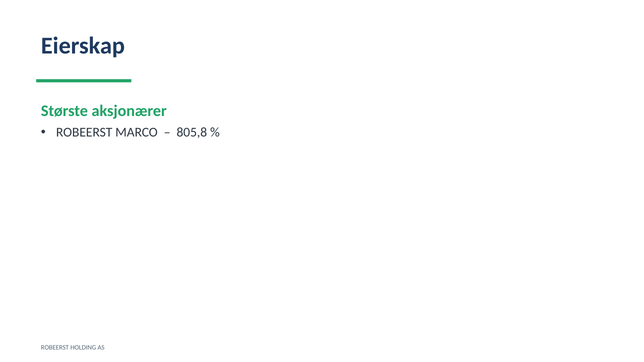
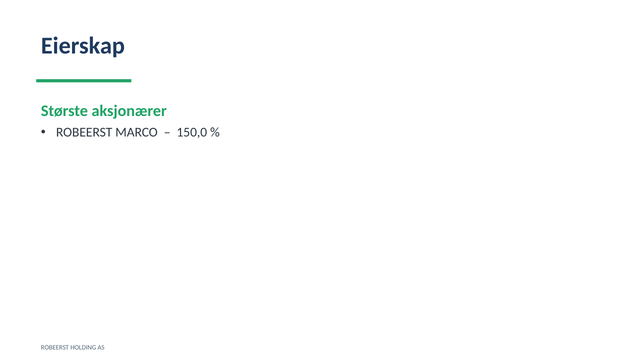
805,8: 805,8 -> 150,0
